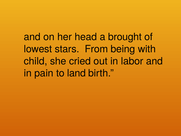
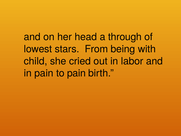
brought: brought -> through
to land: land -> pain
